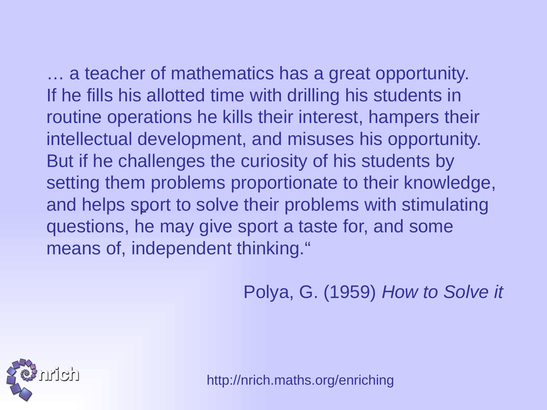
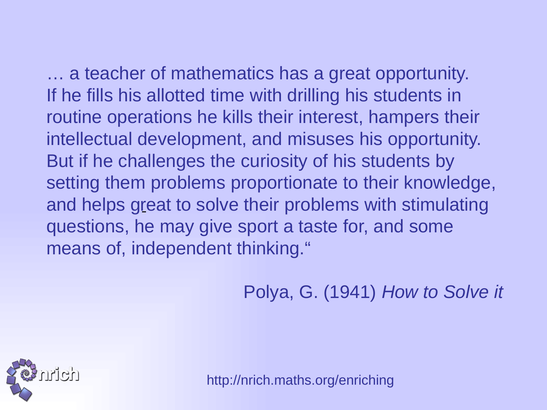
helps sport: sport -> great
1959: 1959 -> 1941
